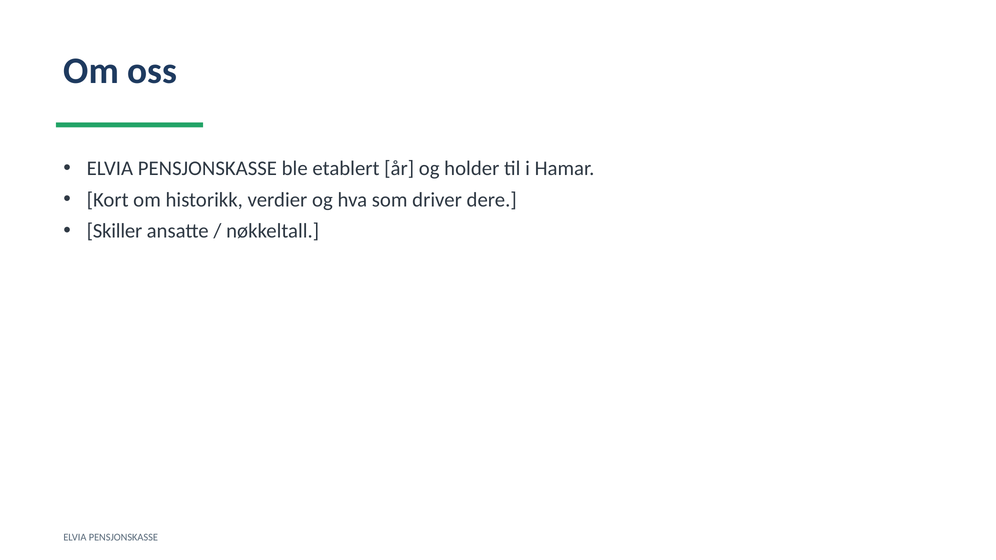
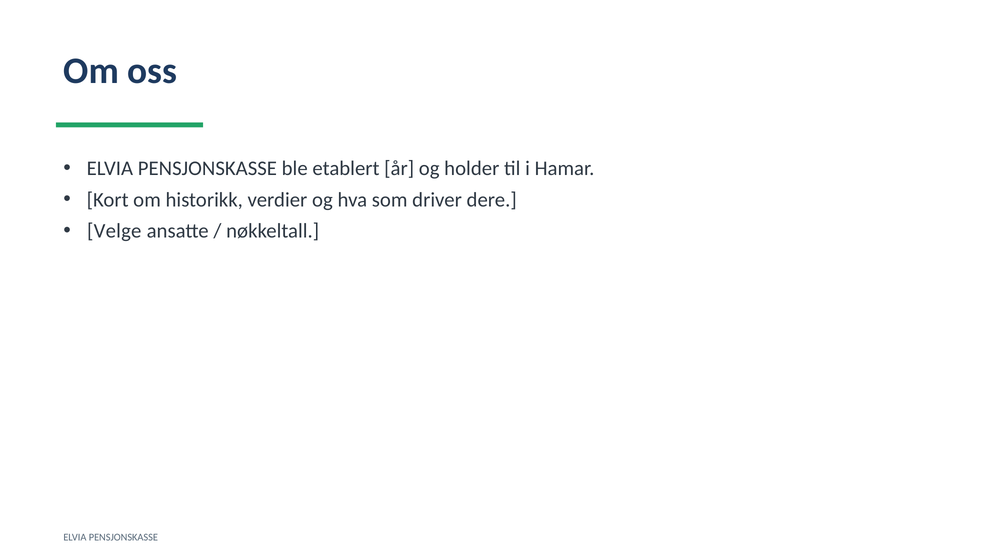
Skiller: Skiller -> Velge
